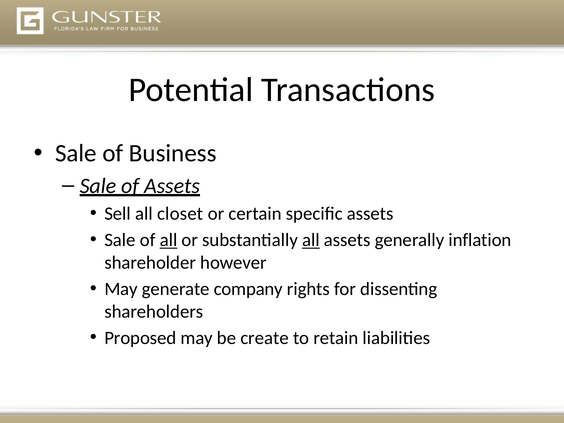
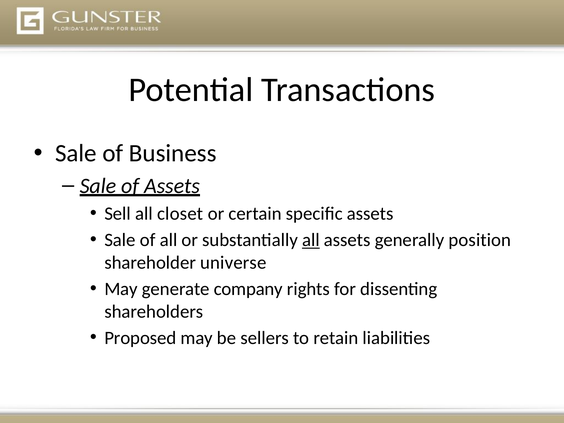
all at (169, 240) underline: present -> none
inflation: inflation -> position
however: however -> universe
create: create -> sellers
